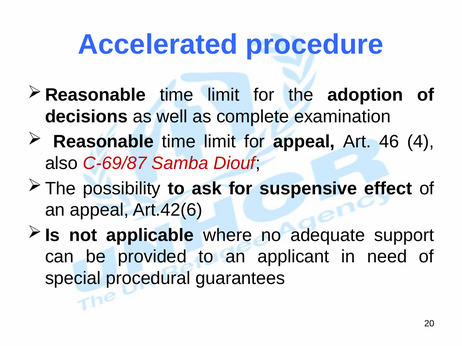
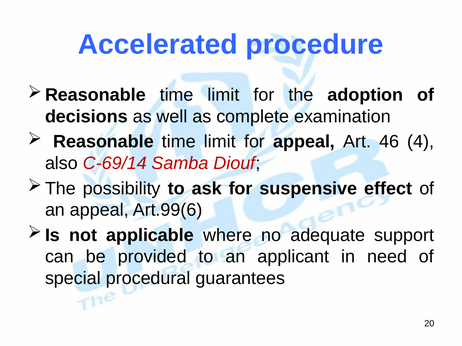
C-69/87: C-69/87 -> C-69/14
Art.42(6: Art.42(6 -> Art.99(6
